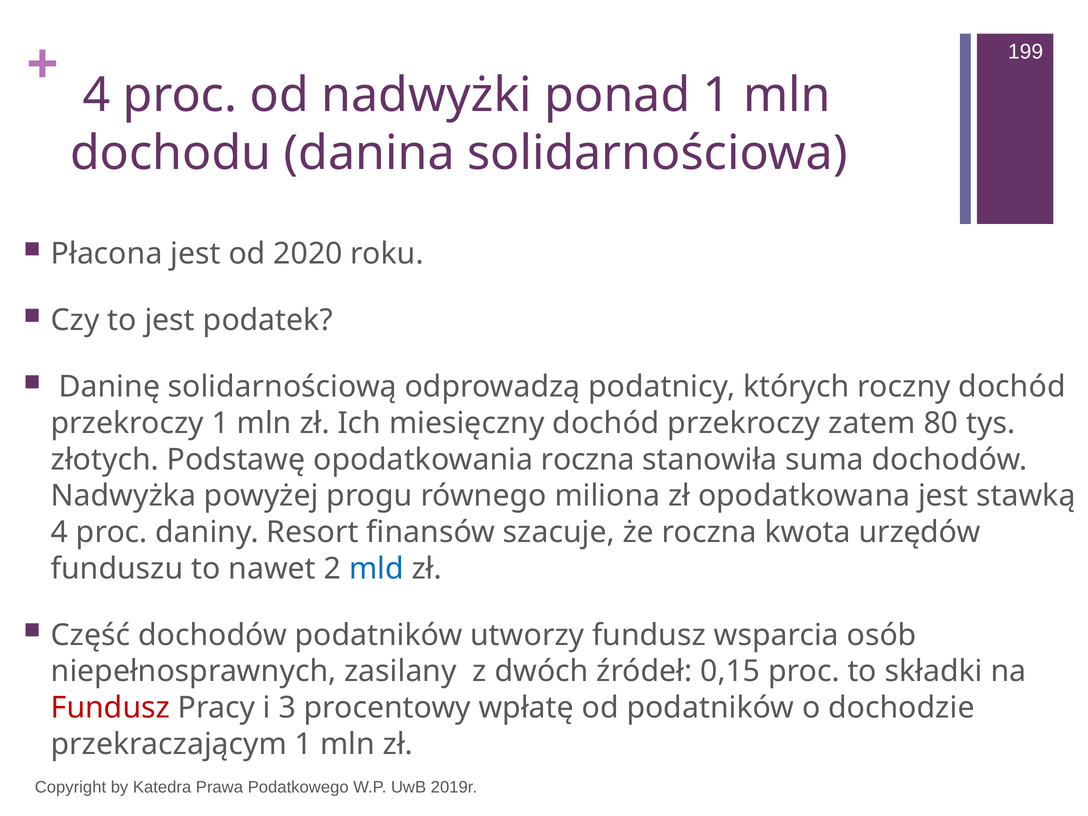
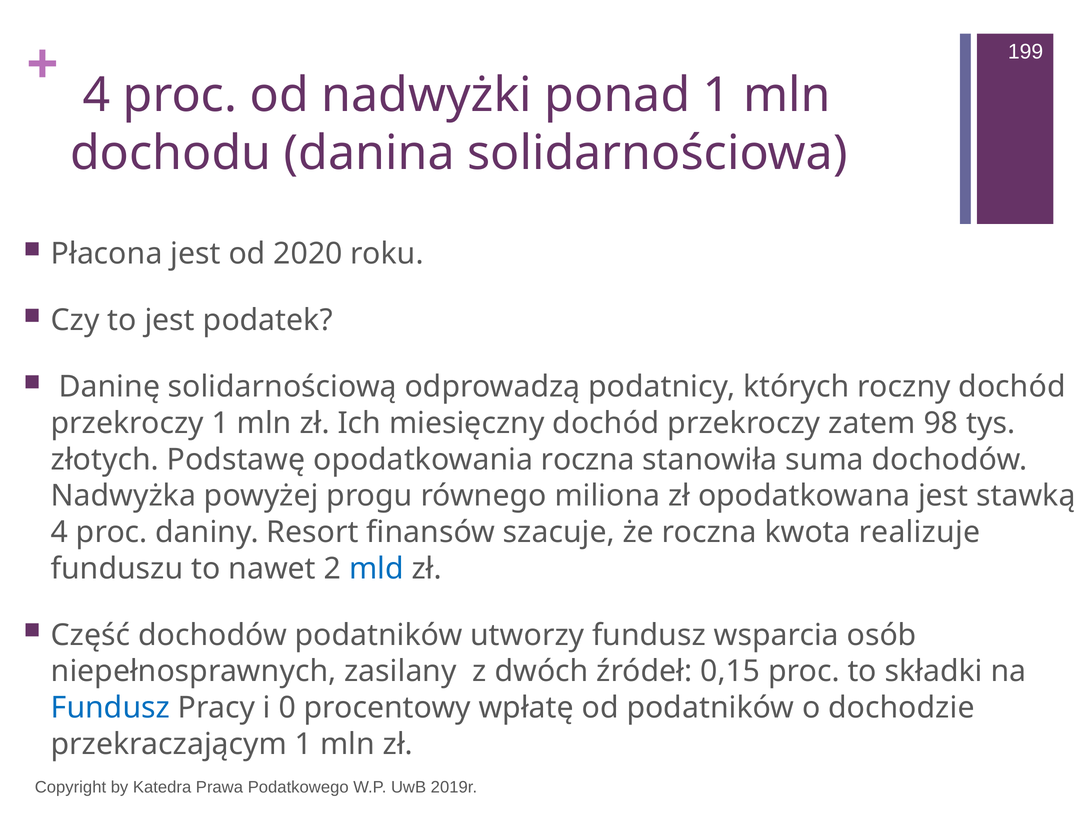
80: 80 -> 98
urzędów: urzędów -> realizuje
Fundusz at (110, 708) colour: red -> blue
3: 3 -> 0
